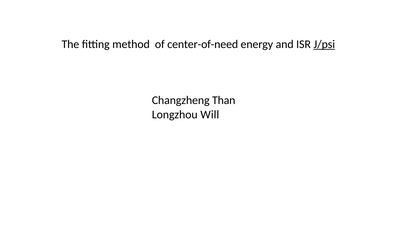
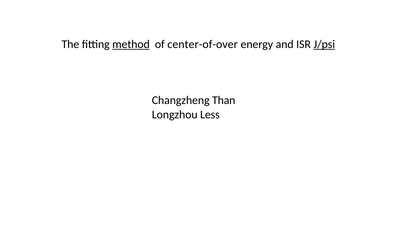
method underline: none -> present
center-of-need: center-of-need -> center-of-over
Will: Will -> Less
